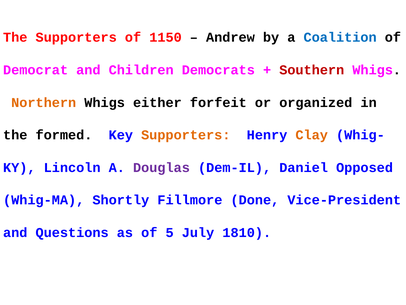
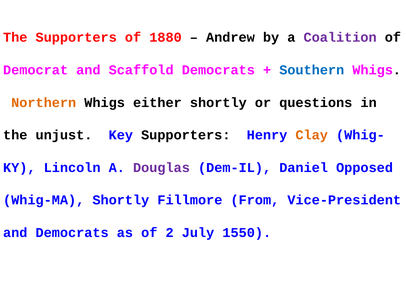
1150: 1150 -> 1880
Coalition colour: blue -> purple
Children: Children -> Scaffold
Southern colour: red -> blue
either forfeit: forfeit -> shortly
organized: organized -> questions
formed: formed -> unjust
Supporters at (186, 135) colour: orange -> black
Done: Done -> From
and Questions: Questions -> Democrats
5: 5 -> 2
1810: 1810 -> 1550
